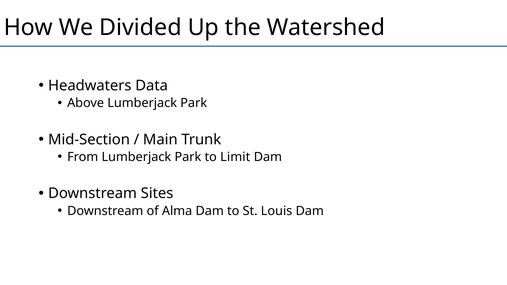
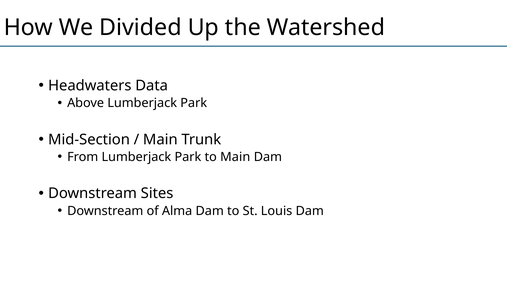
to Limit: Limit -> Main
